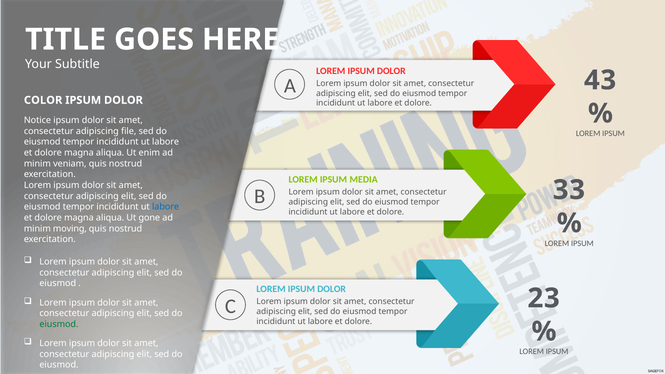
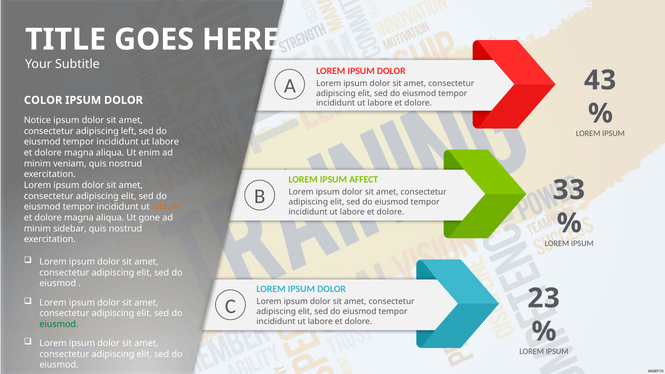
file: file -> left
MEDIA: MEDIA -> AFFECT
labore at (166, 207) colour: blue -> orange
moving: moving -> sidebar
